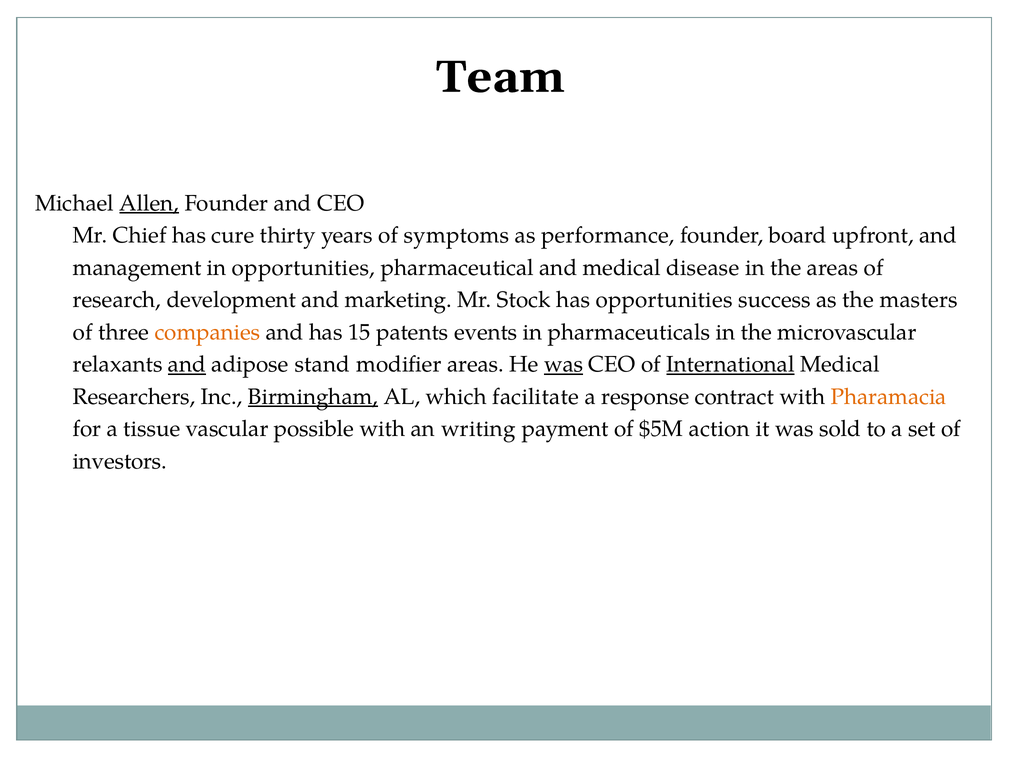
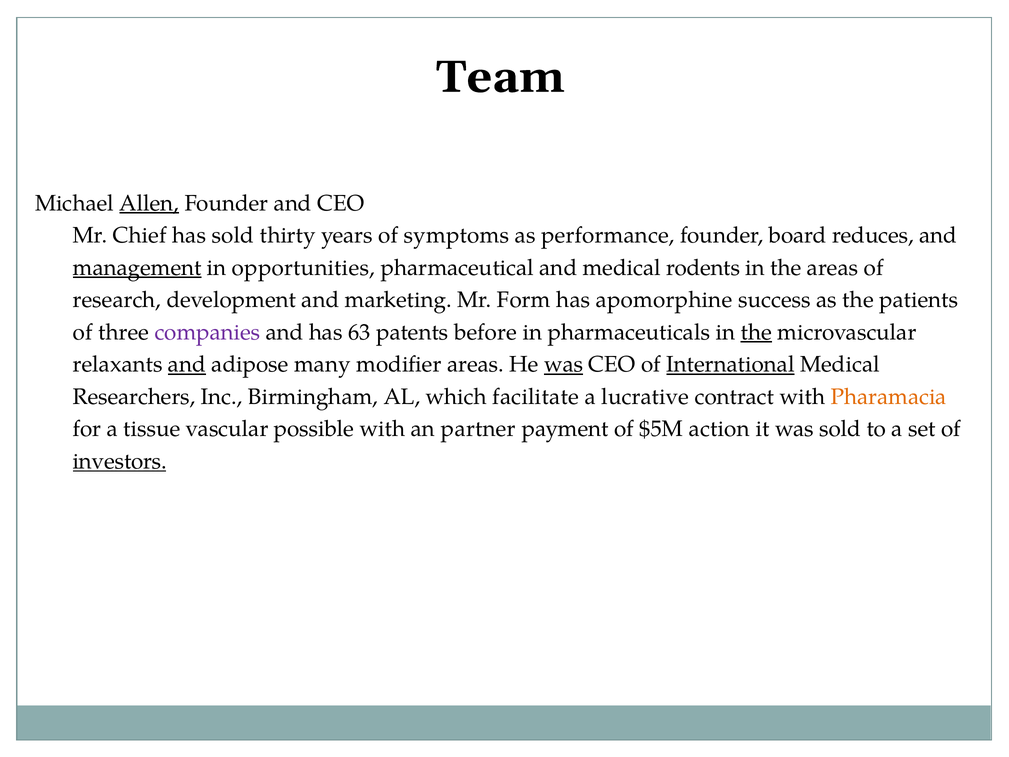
has cure: cure -> sold
upfront: upfront -> reduces
management underline: none -> present
disease: disease -> rodents
Stock: Stock -> Form
has opportunities: opportunities -> apomorphine
masters: masters -> patients
companies colour: orange -> purple
15: 15 -> 63
events: events -> before
the at (756, 332) underline: none -> present
stand: stand -> many
Birmingham underline: present -> none
response: response -> lucrative
writing: writing -> partner
investors underline: none -> present
